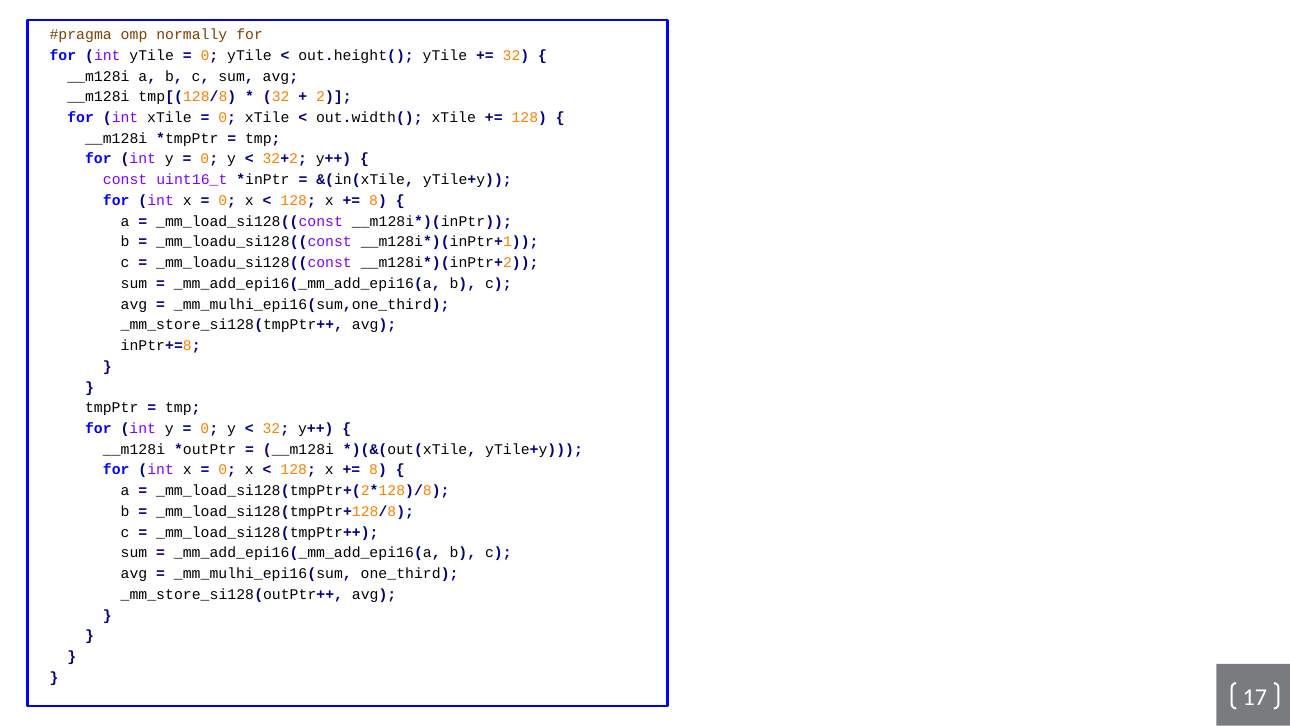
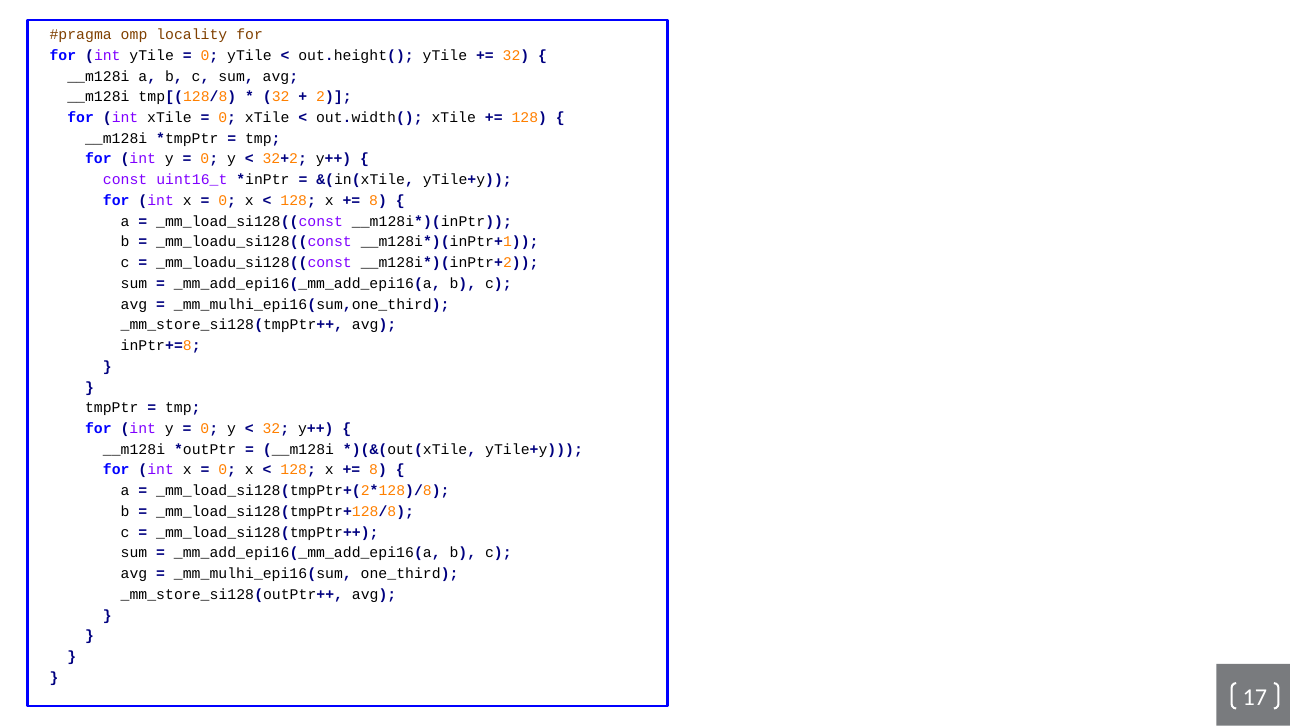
normally: normally -> locality
